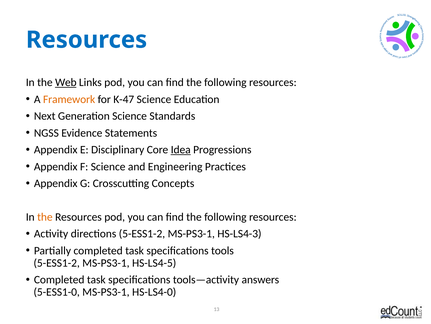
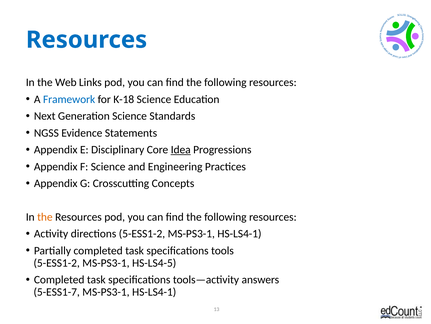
Web underline: present -> none
Framework colour: orange -> blue
K-47: K-47 -> K-18
5-ESS1-2 MS-PS3-1 HS-LS4-3: HS-LS4-3 -> HS-LS4-1
5-ESS1-0: 5-ESS1-0 -> 5-ESS1-7
HS-LS4-0 at (154, 291): HS-LS4-0 -> HS-LS4-1
